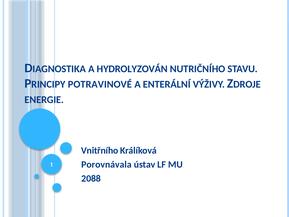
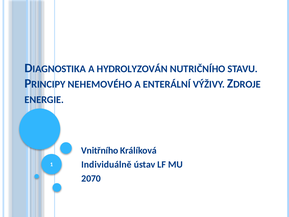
POTRAVINOVÉ: POTRAVINOVÉ -> NEHEMOVÉHO
Porovnávala: Porovnávala -> Individuálně
2088: 2088 -> 2070
